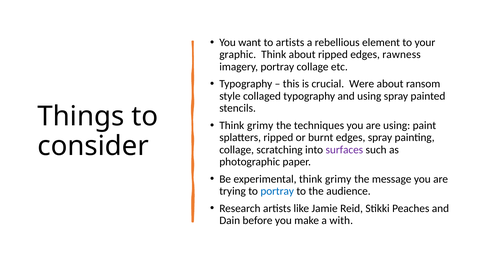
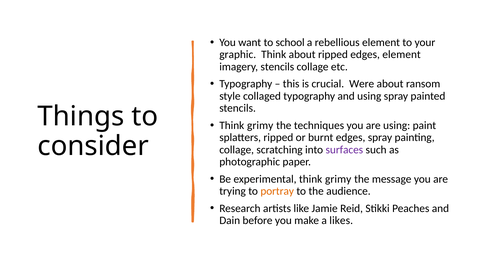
to artists: artists -> school
edges rawness: rawness -> element
imagery portray: portray -> stencils
portray at (277, 191) colour: blue -> orange
with: with -> likes
